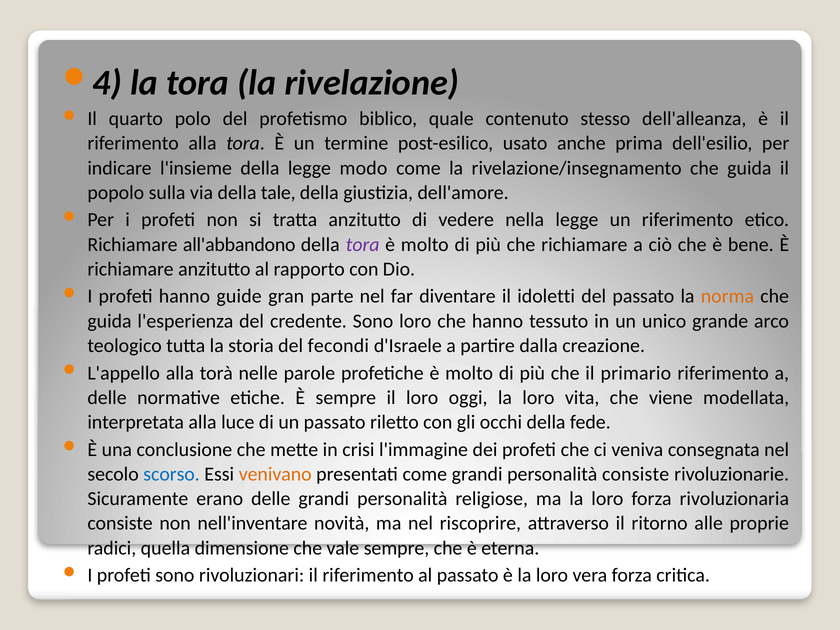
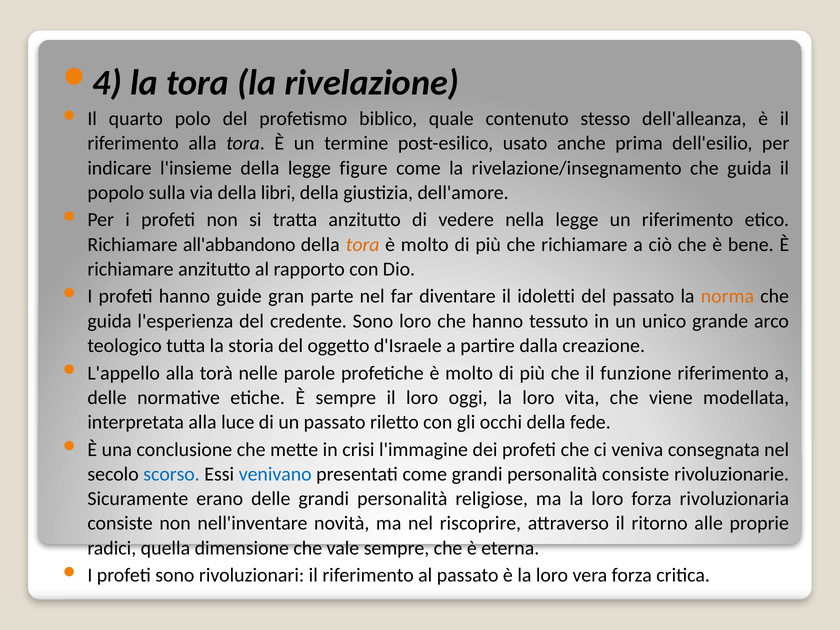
modo: modo -> figure
tale: tale -> libri
tora at (363, 245) colour: purple -> orange
fecondi: fecondi -> oggetto
primario: primario -> funzione
venivano colour: orange -> blue
